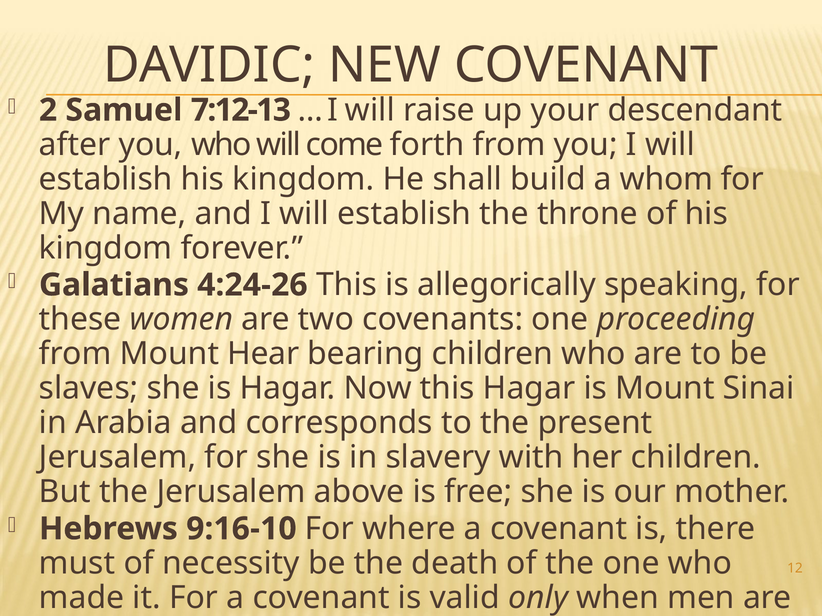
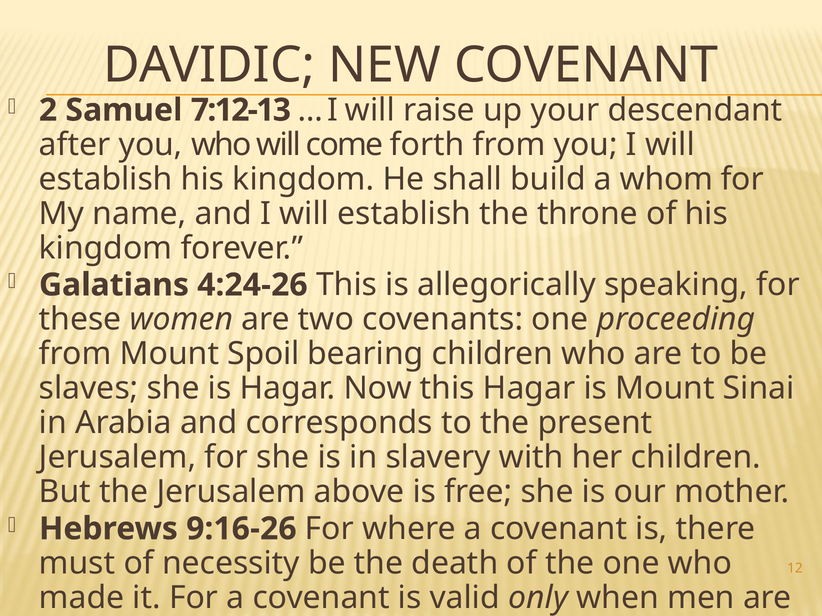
Hear: Hear -> Spoil
9:16-10: 9:16-10 -> 9:16-26
